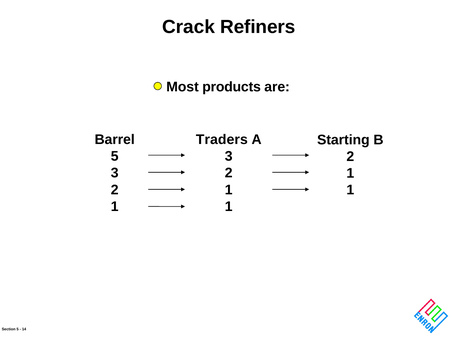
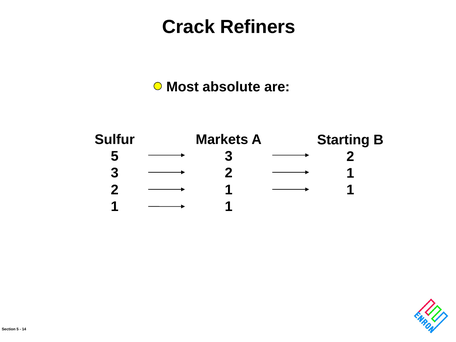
products: products -> absolute
Barrel: Barrel -> Sulfur
Traders: Traders -> Markets
